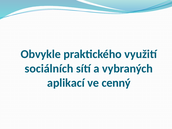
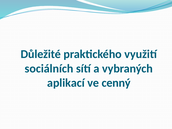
Obvykle: Obvykle -> Důležité
